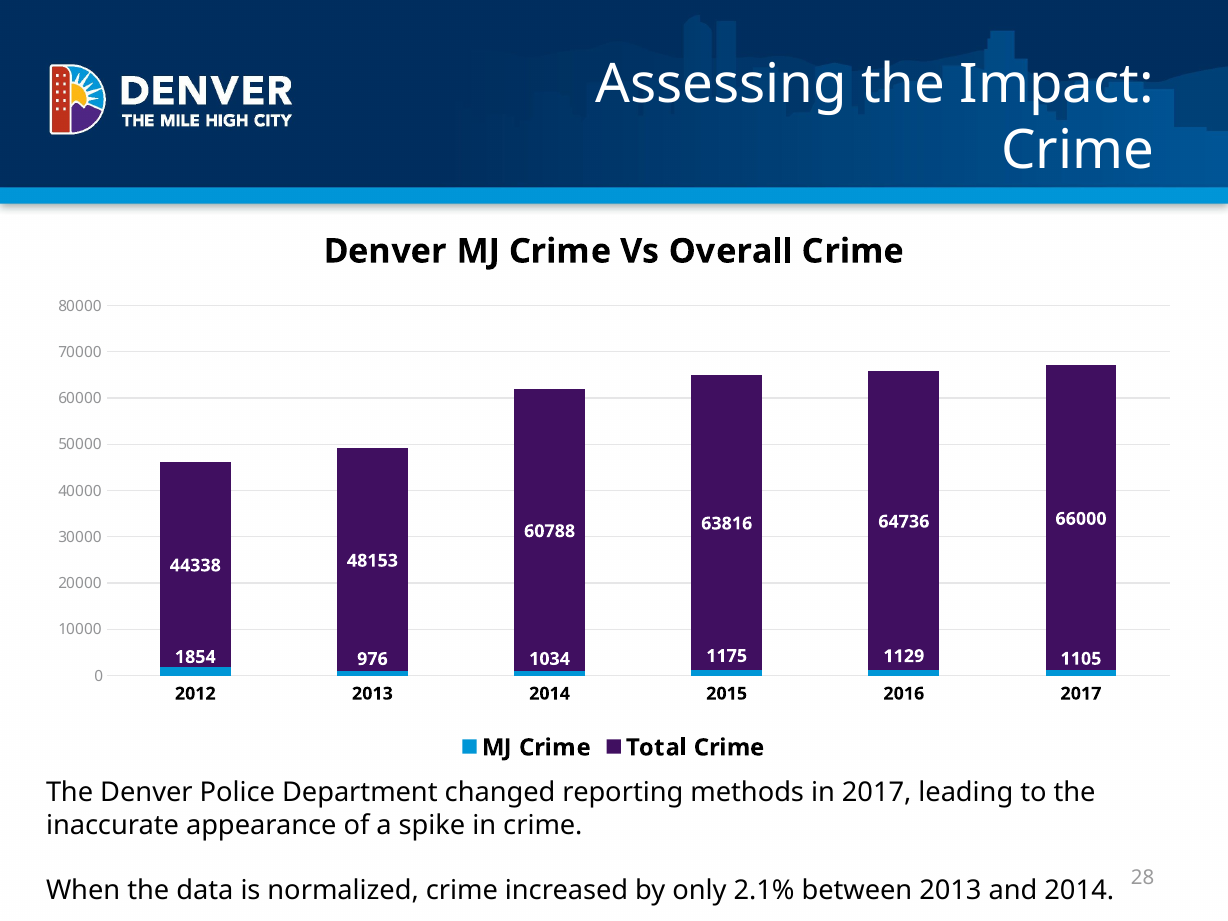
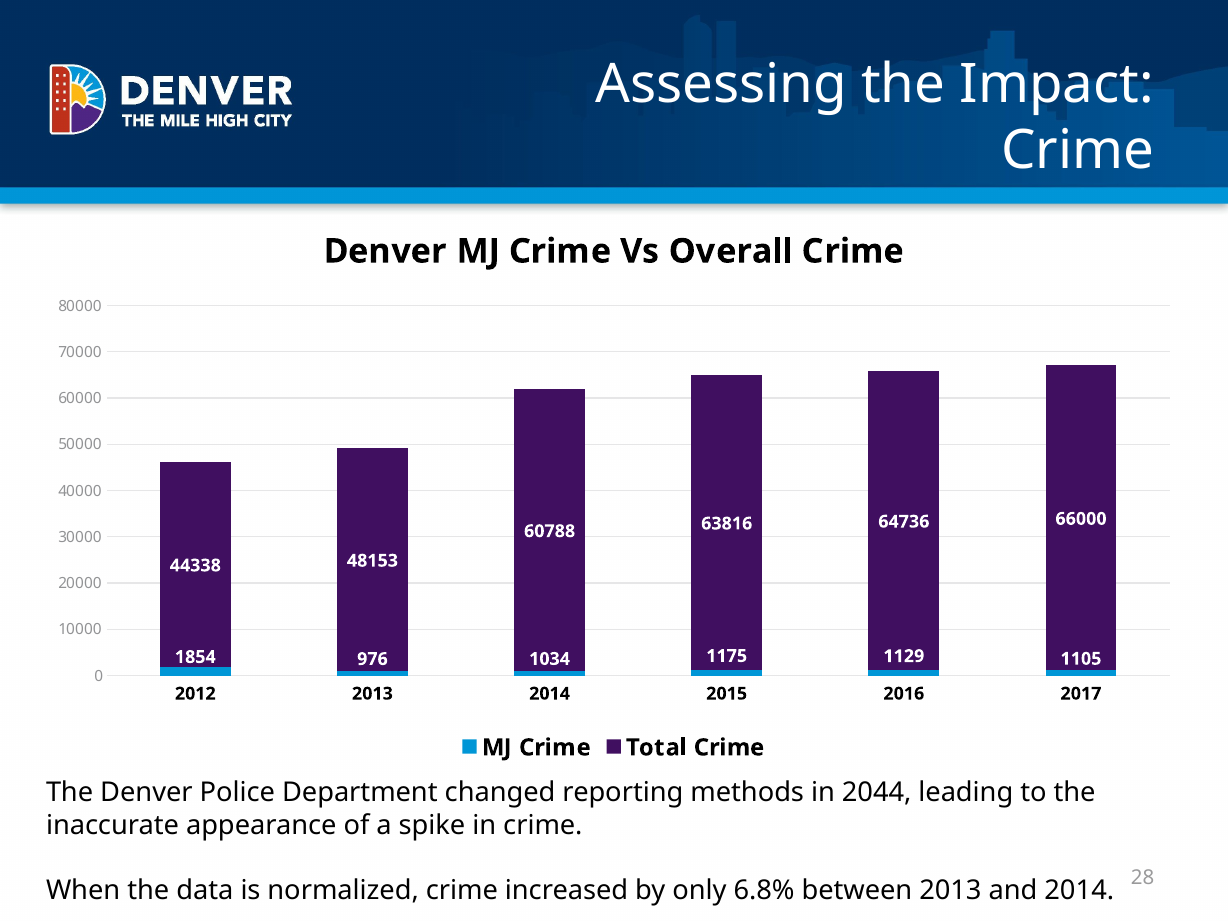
in 2017: 2017 -> 2044
2.1%: 2.1% -> 6.8%
